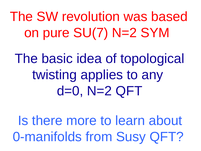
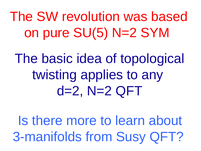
SU(7: SU(7 -> SU(5
d=0: d=0 -> d=2
0-manifolds: 0-manifolds -> 3-manifolds
